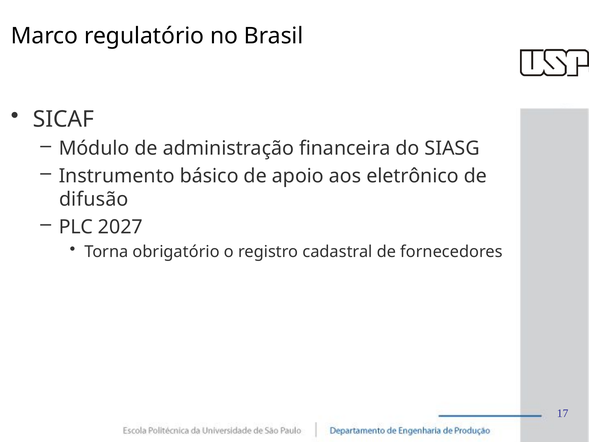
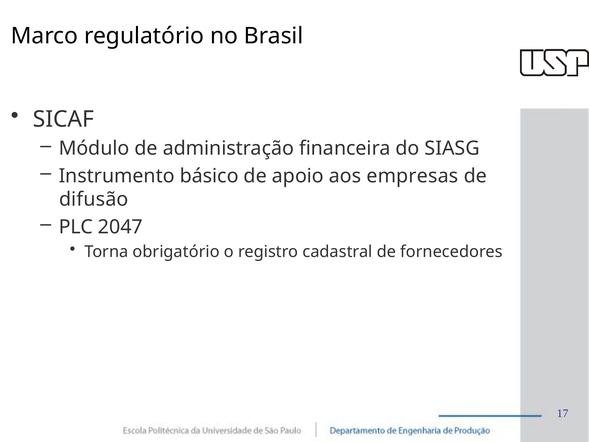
eletrônico: eletrônico -> empresas
2027: 2027 -> 2047
